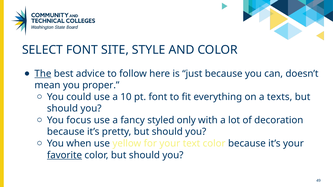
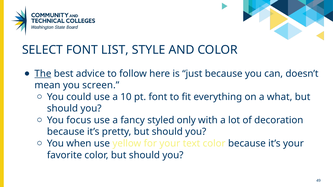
SITE: SITE -> LIST
proper: proper -> screen
texts: texts -> what
favorite underline: present -> none
